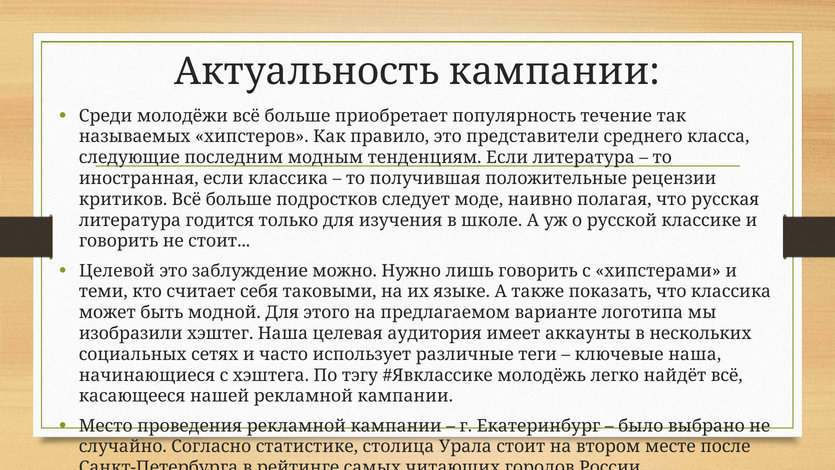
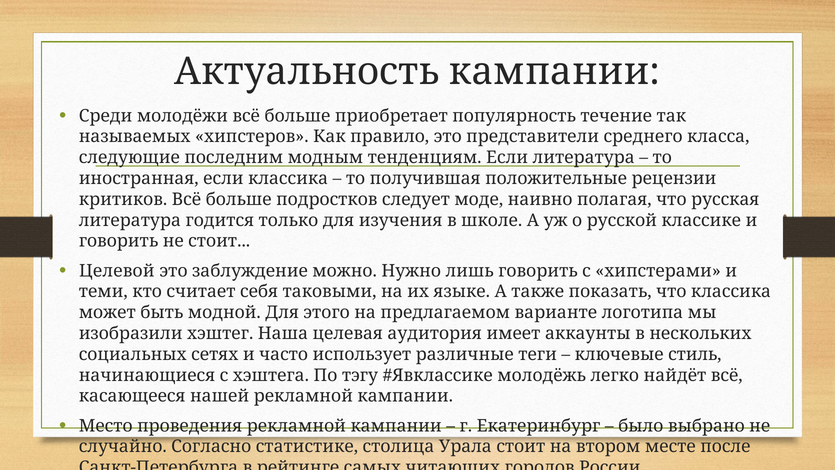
ключевые наша: наша -> стиль
